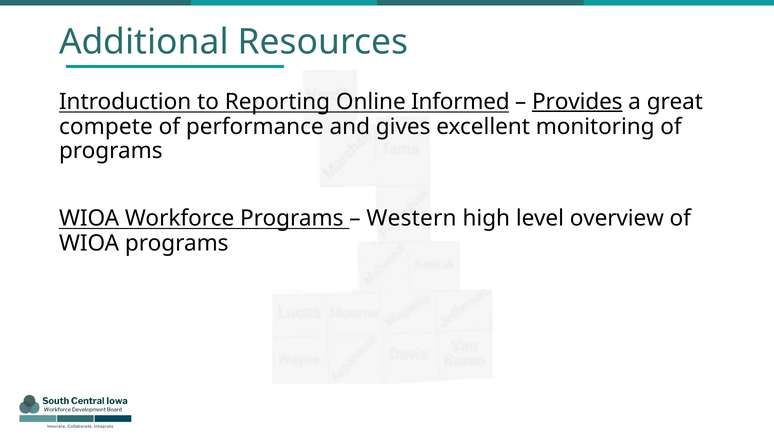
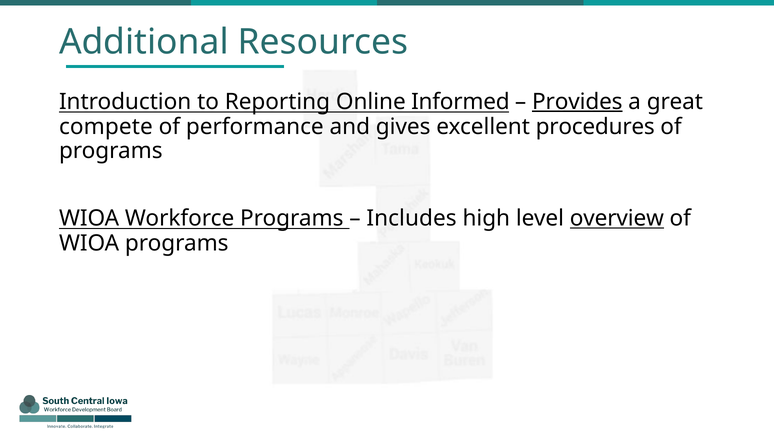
monitoring: monitoring -> procedures
Western: Western -> Includes
overview underline: none -> present
